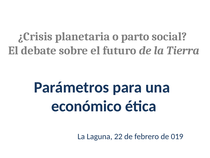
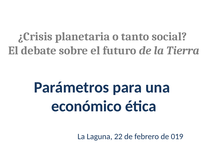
parto: parto -> tanto
